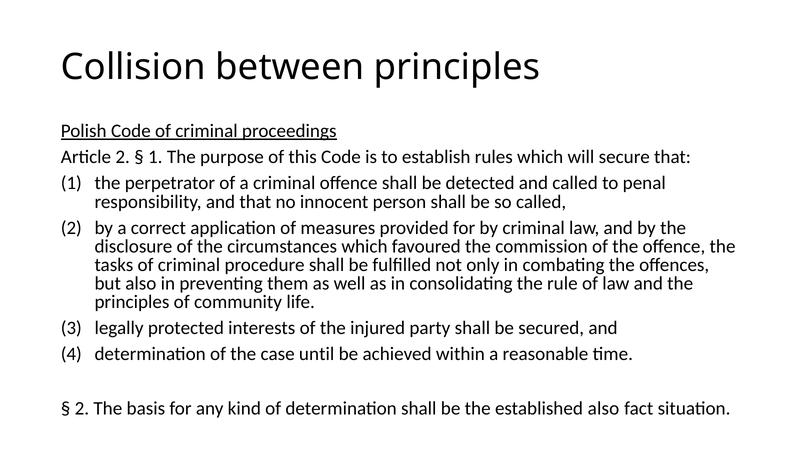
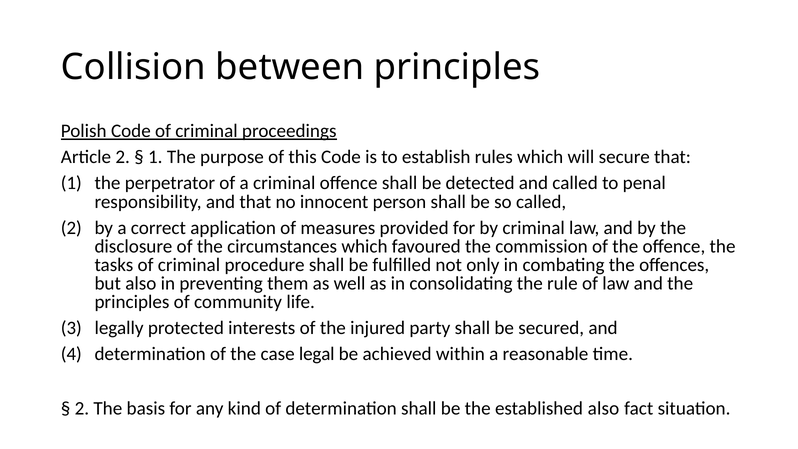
until: until -> legal
